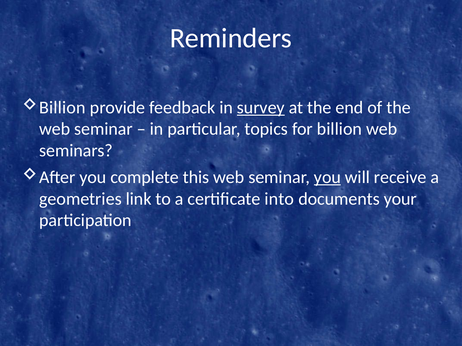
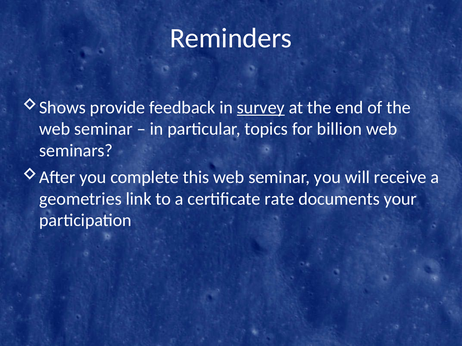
Billion at (62, 108): Billion -> Shows
you at (327, 177) underline: present -> none
into: into -> rate
